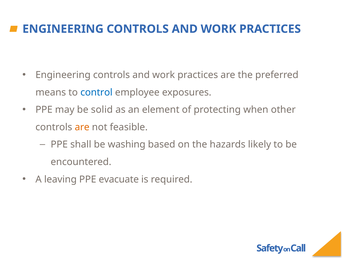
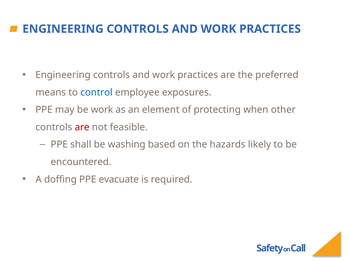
be solid: solid -> work
are at (82, 127) colour: orange -> red
leaving: leaving -> doffing
